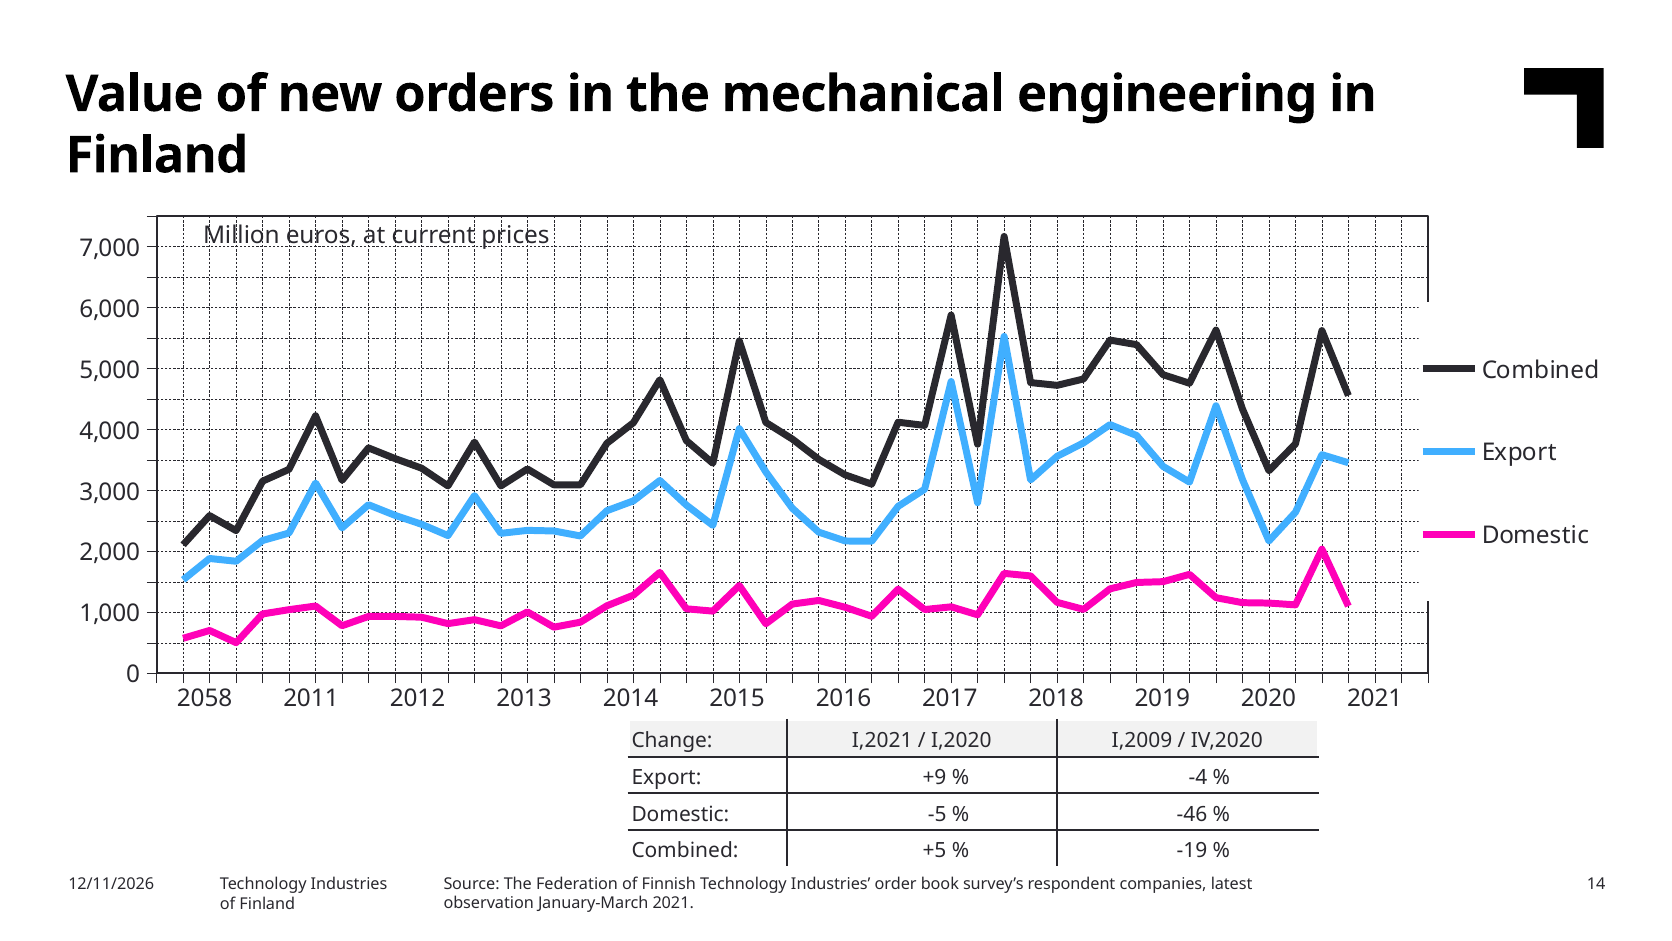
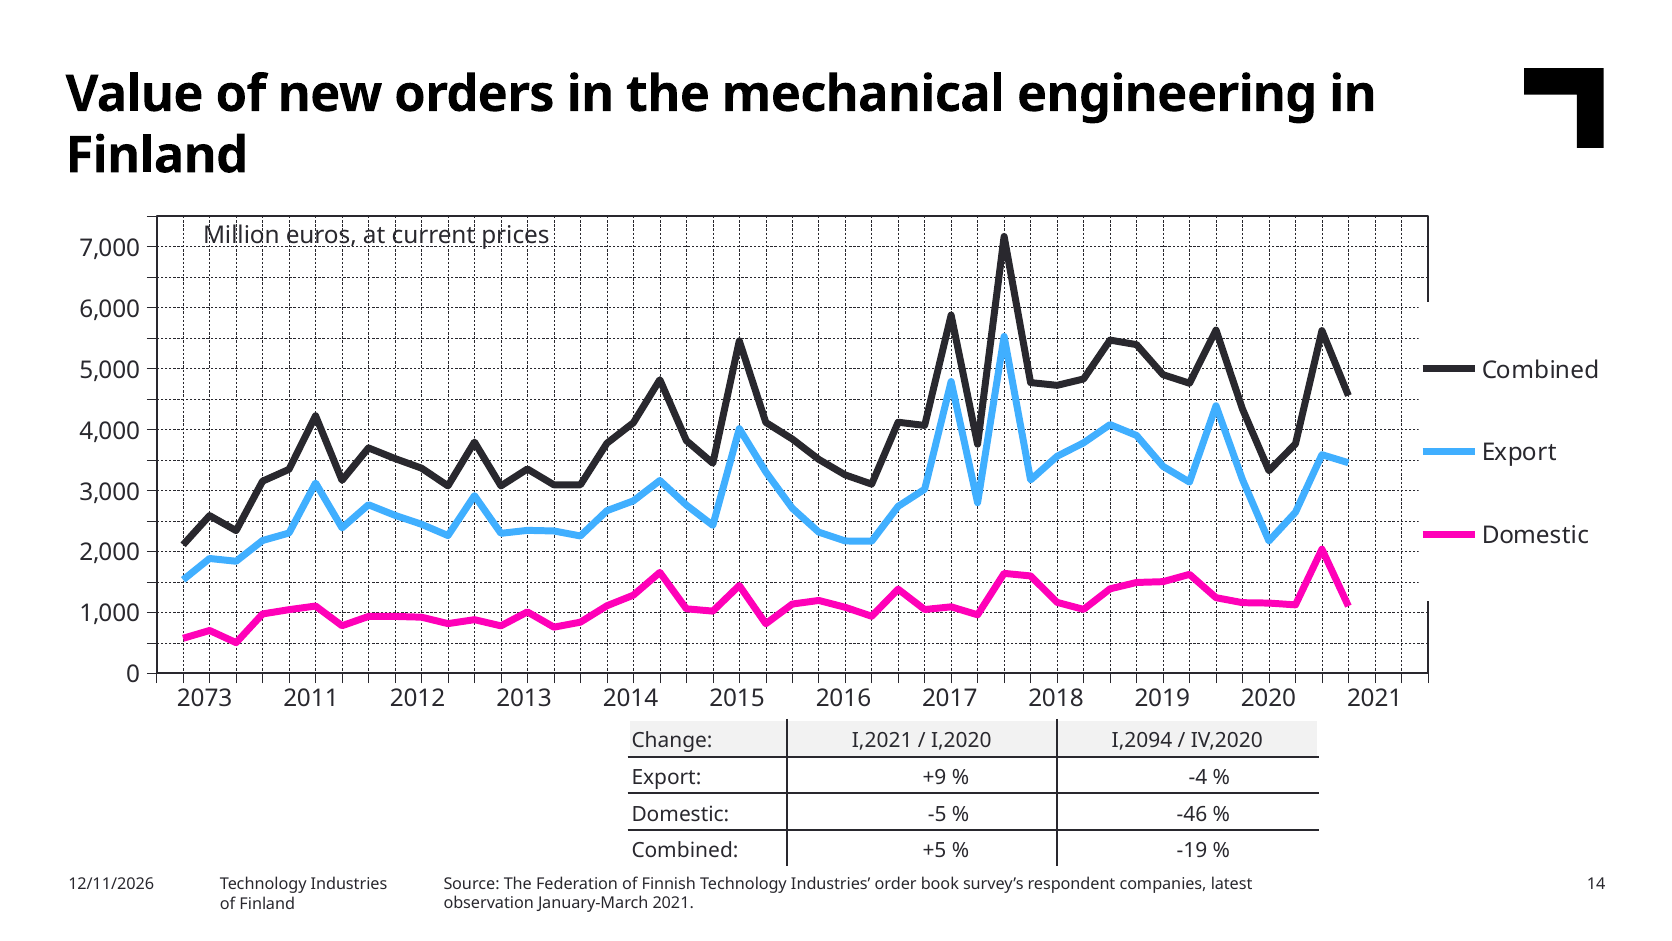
2058: 2058 -> 2073
I,2009: I,2009 -> I,2094
